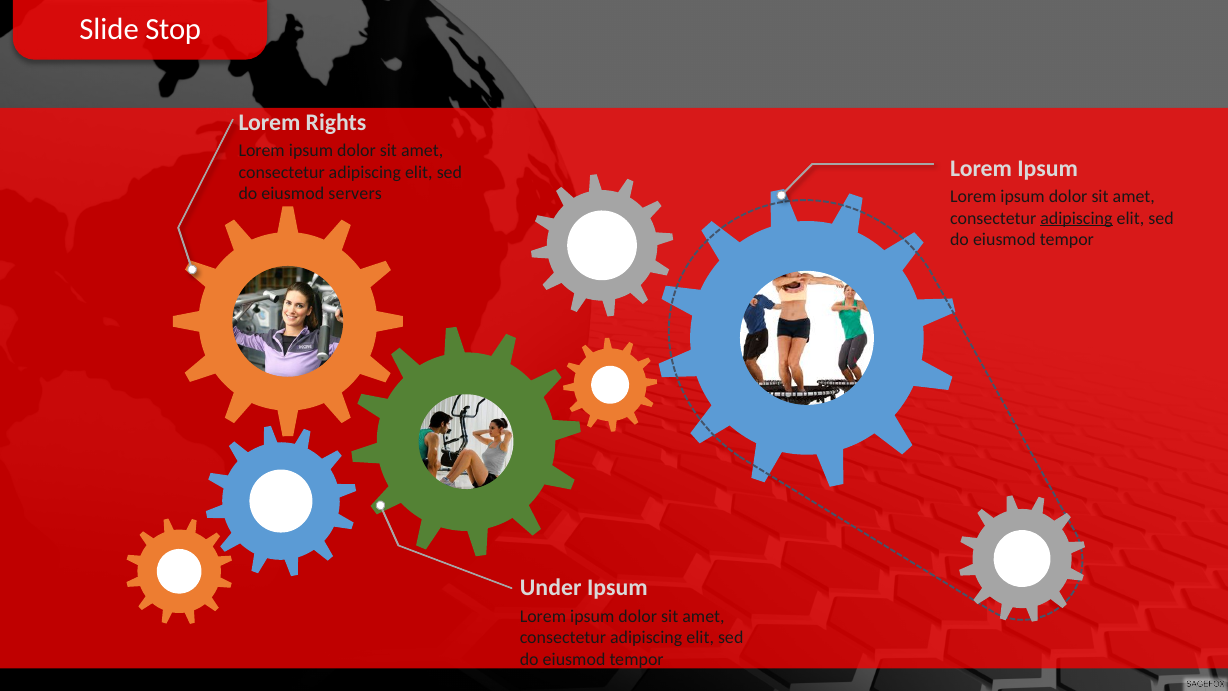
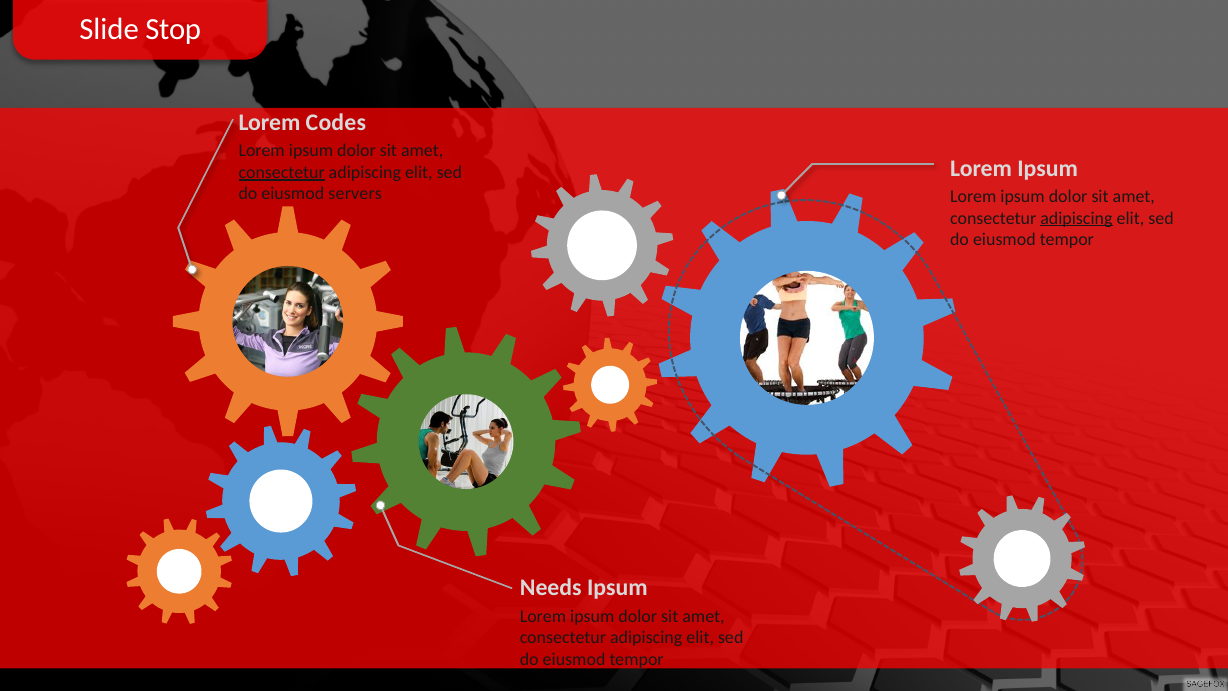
Rights: Rights -> Codes
consectetur at (282, 172) underline: none -> present
Under: Under -> Needs
